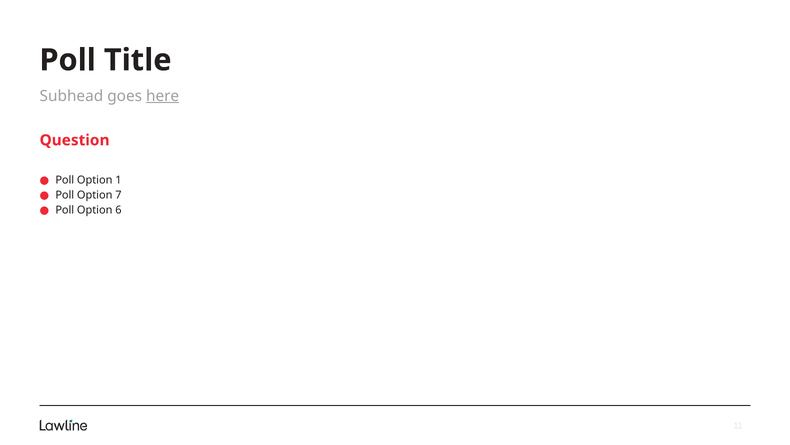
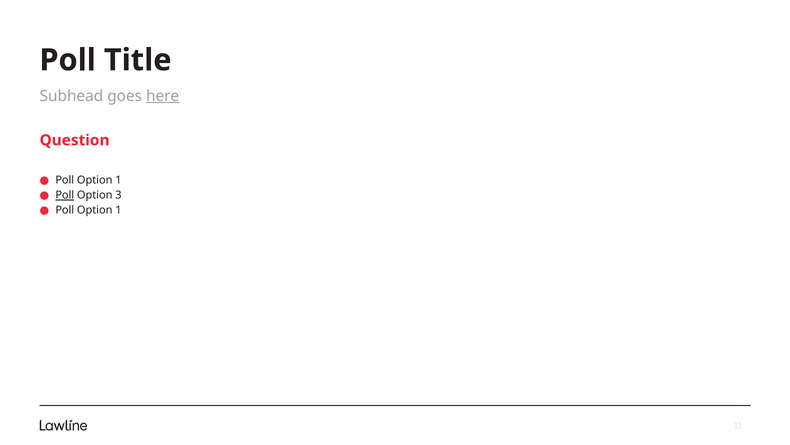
Poll at (65, 195) underline: none -> present
7: 7 -> 3
6 at (118, 210): 6 -> 1
